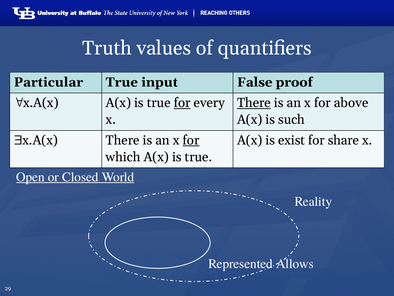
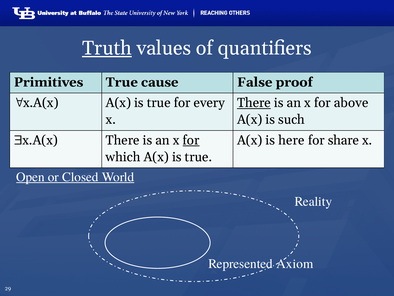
Truth underline: none -> present
Particular: Particular -> Primitives
input: input -> cause
for at (182, 103) underline: present -> none
exist: exist -> here
Allows: Allows -> Axiom
